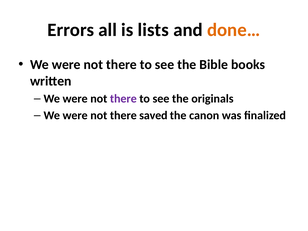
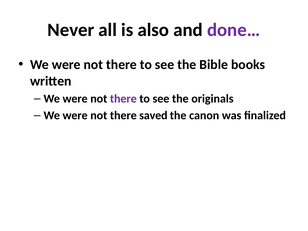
Errors: Errors -> Never
lists: lists -> also
done… colour: orange -> purple
